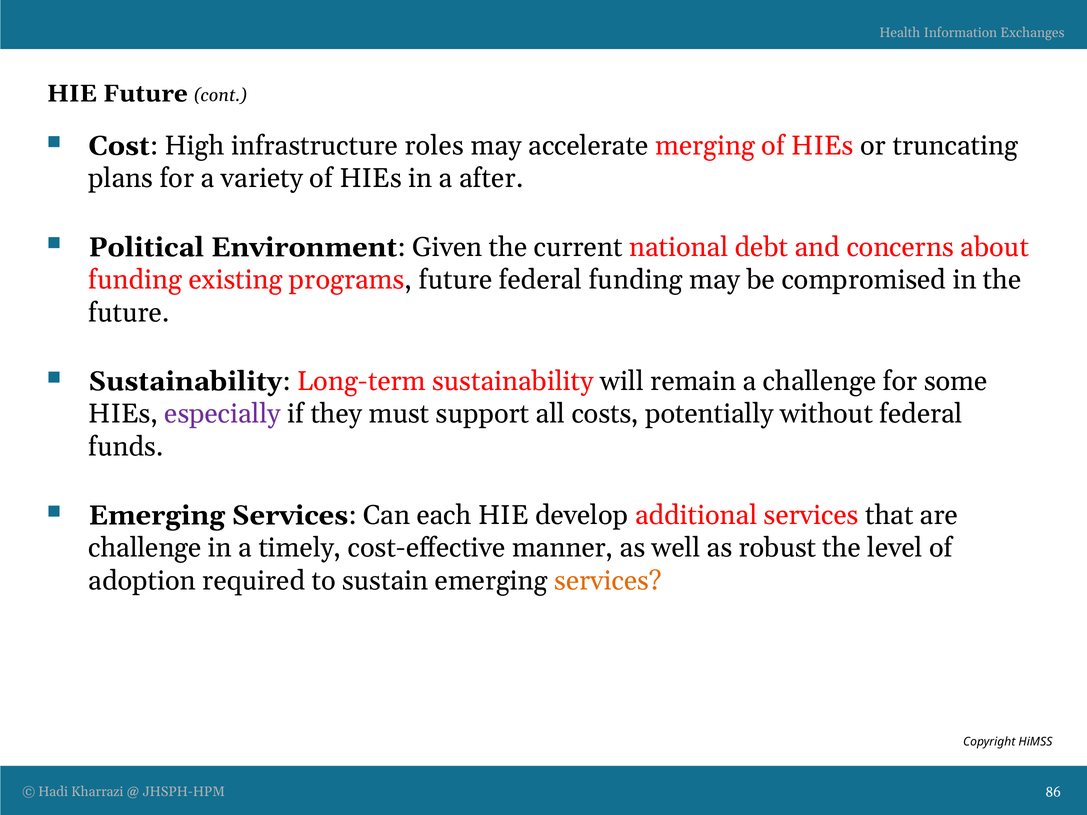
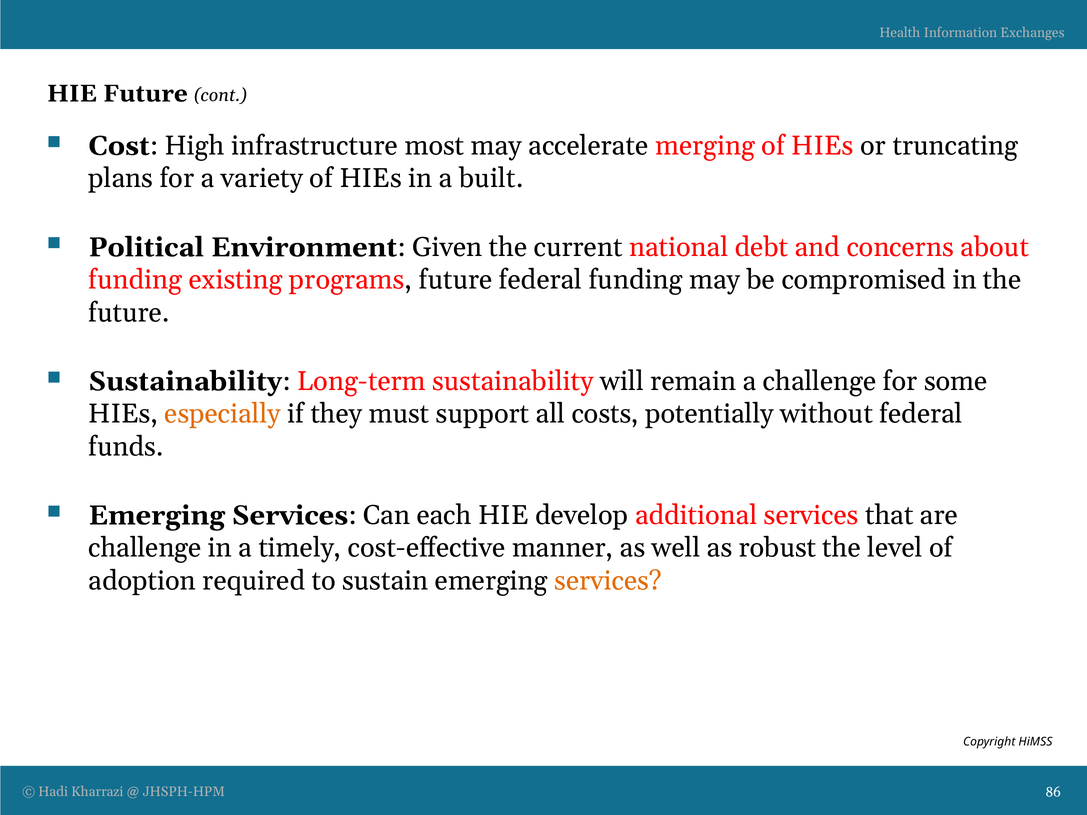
roles: roles -> most
after: after -> built
especially colour: purple -> orange
